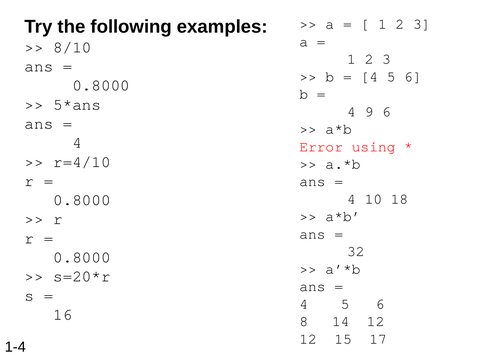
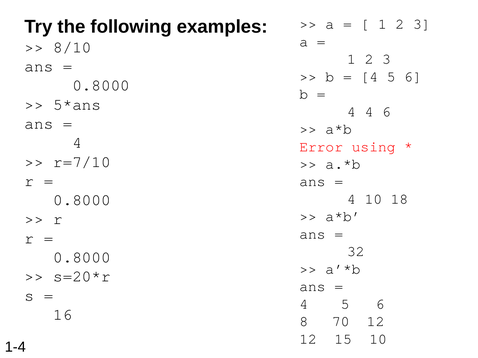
4 9: 9 -> 4
r=4/10: r=4/10 -> r=7/10
14: 14 -> 70
15 17: 17 -> 10
